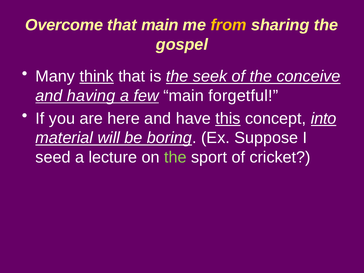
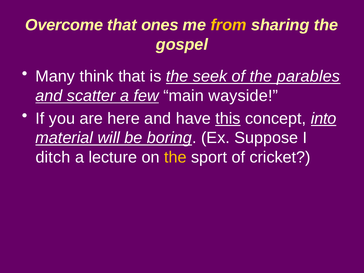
that main: main -> ones
think underline: present -> none
conceive: conceive -> parables
having: having -> scatter
forgetful: forgetful -> wayside
seed: seed -> ditch
the at (175, 157) colour: light green -> yellow
